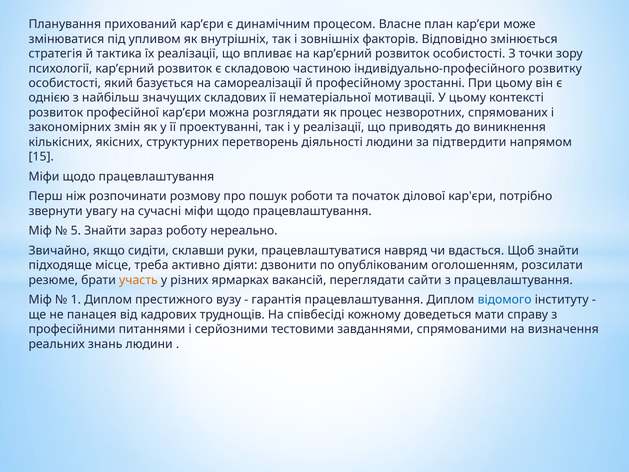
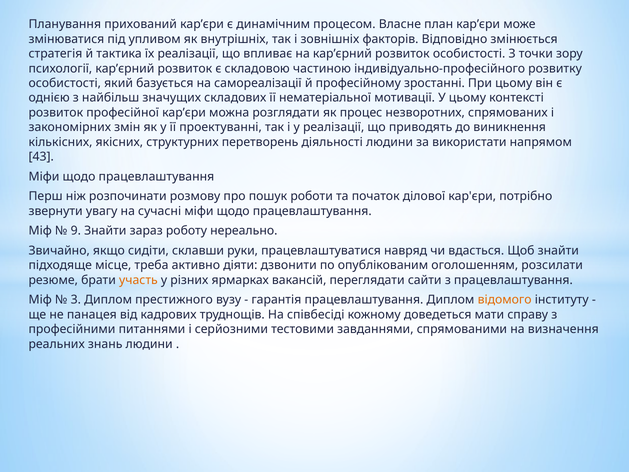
підтвердити: підтвердити -> використати
15: 15 -> 43
5: 5 -> 9
1: 1 -> 3
відомого colour: blue -> orange
